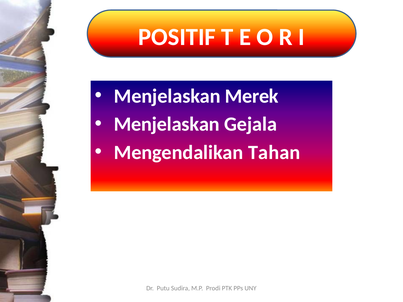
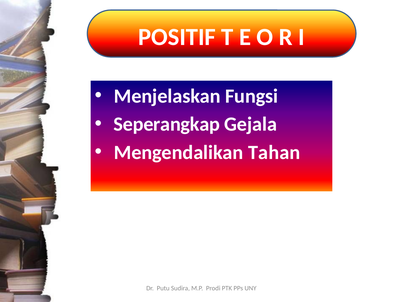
Merek: Merek -> Fungsi
Menjelaskan at (167, 124): Menjelaskan -> Seperangkap
